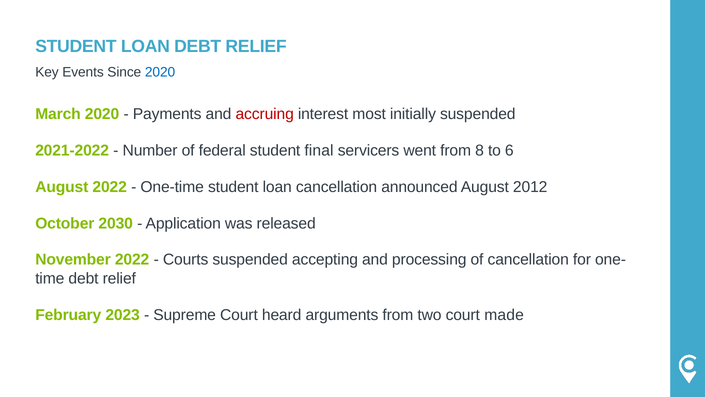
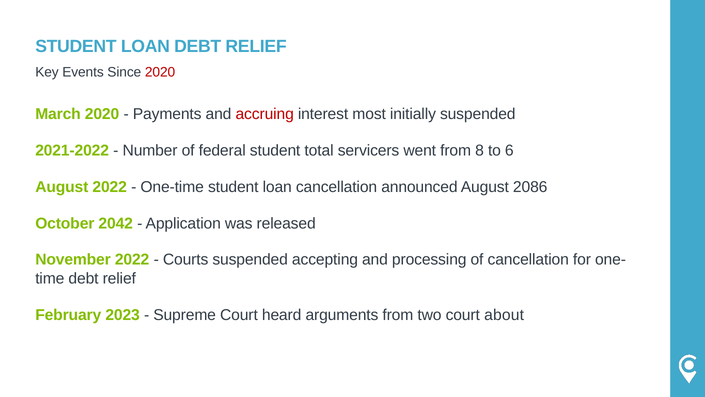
2020 at (160, 72) colour: blue -> red
final: final -> total
2012: 2012 -> 2086
2030: 2030 -> 2042
made: made -> about
